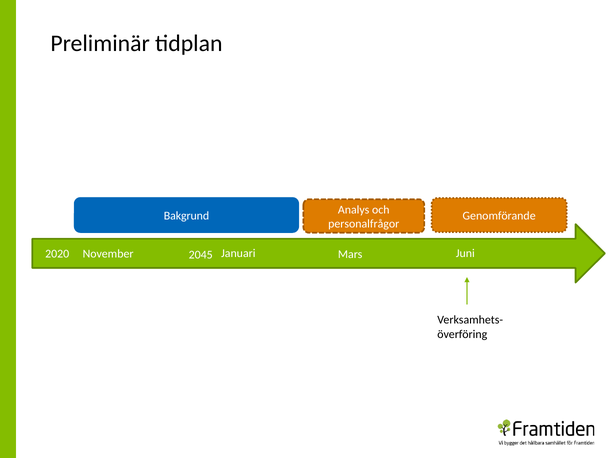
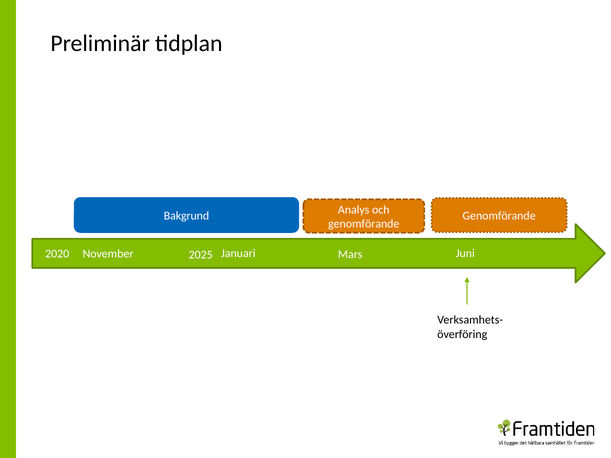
personalfrågor at (364, 224): personalfrågor -> genomförande
2045: 2045 -> 2025
